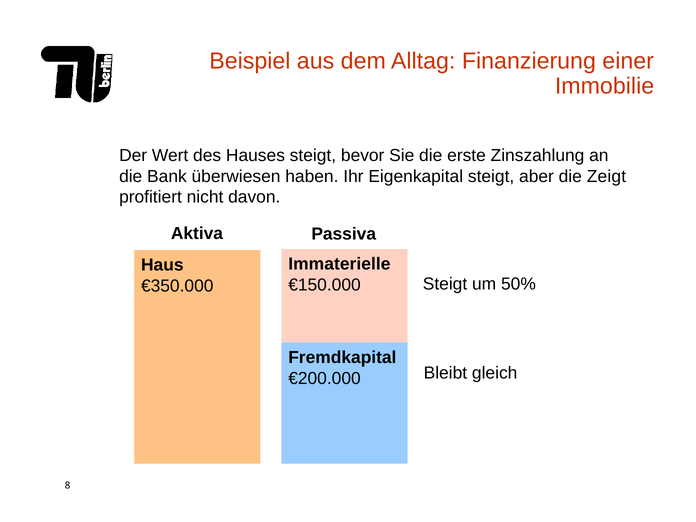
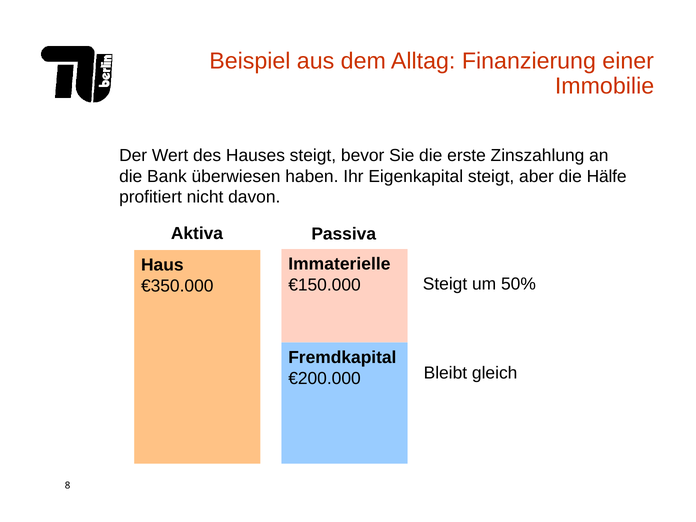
Zeigt: Zeigt -> Hälfe
